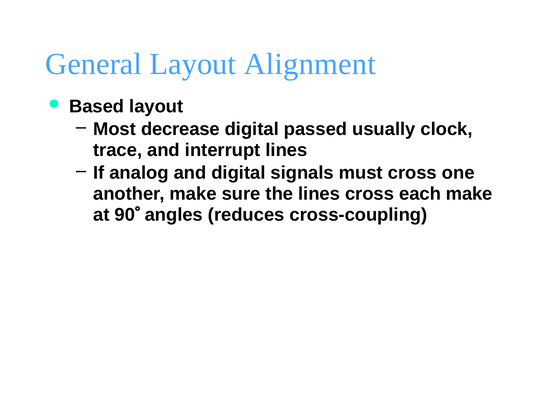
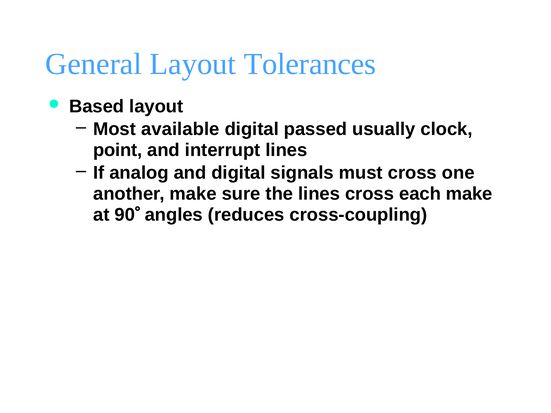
Alignment: Alignment -> Tolerances
decrease: decrease -> available
trace: trace -> point
